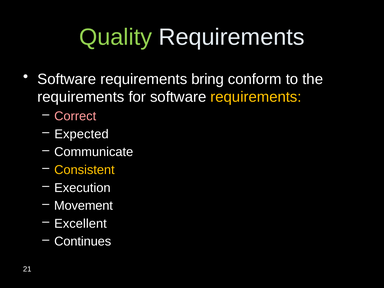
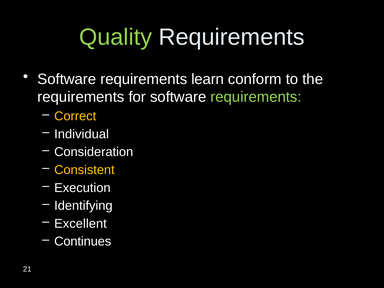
bring: bring -> learn
requirements at (256, 97) colour: yellow -> light green
Correct colour: pink -> yellow
Expected: Expected -> Individual
Communicate: Communicate -> Consideration
Movement: Movement -> Identifying
